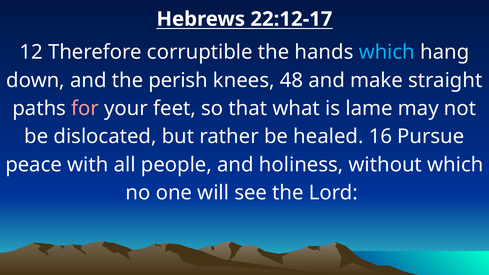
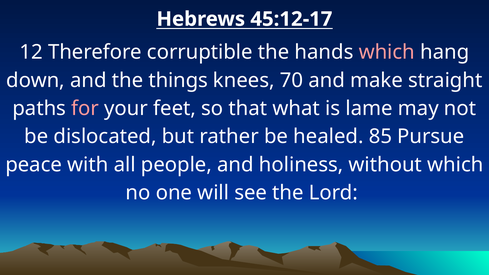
22:12-17: 22:12-17 -> 45:12-17
which at (387, 52) colour: light blue -> pink
perish: perish -> things
48: 48 -> 70
16: 16 -> 85
